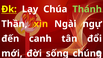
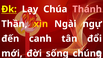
Thánh colour: light green -> pink
